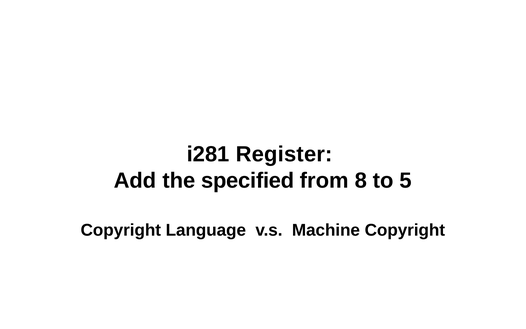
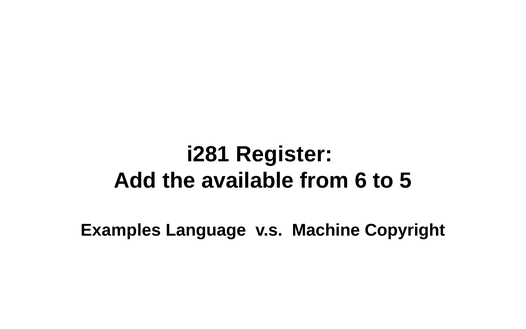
specified: specified -> available
8: 8 -> 6
Copyright at (121, 230): Copyright -> Examples
